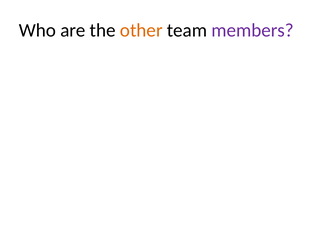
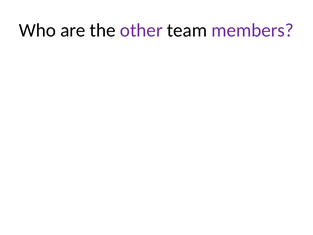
other colour: orange -> purple
